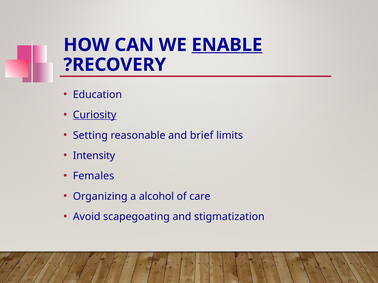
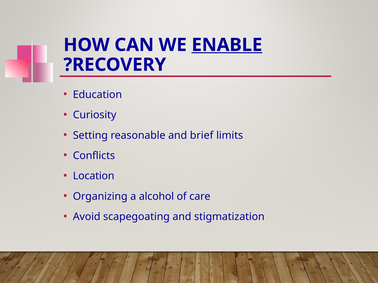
Curiosity underline: present -> none
Intensity: Intensity -> Conflicts
Females: Females -> Location
